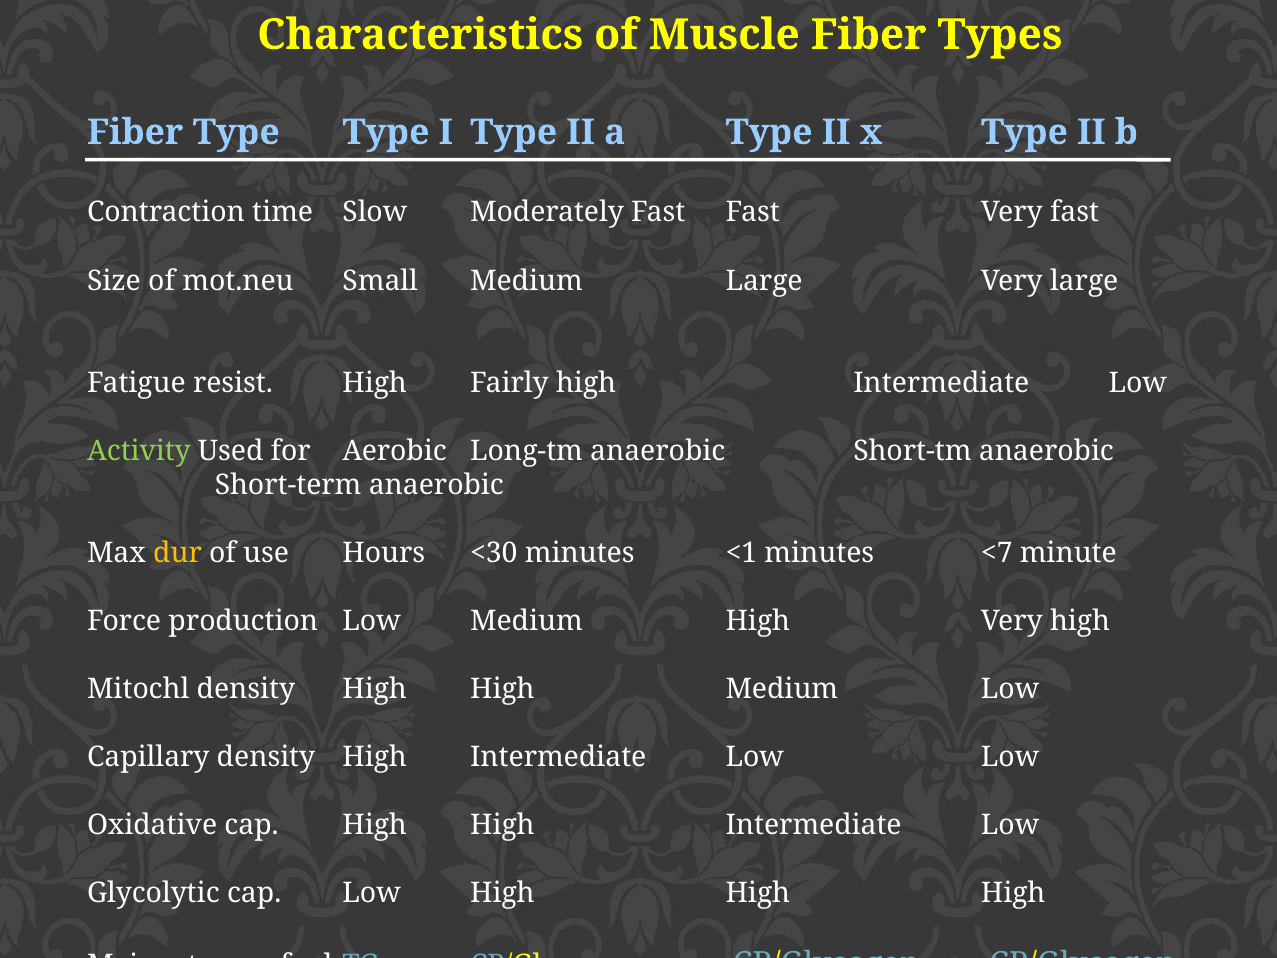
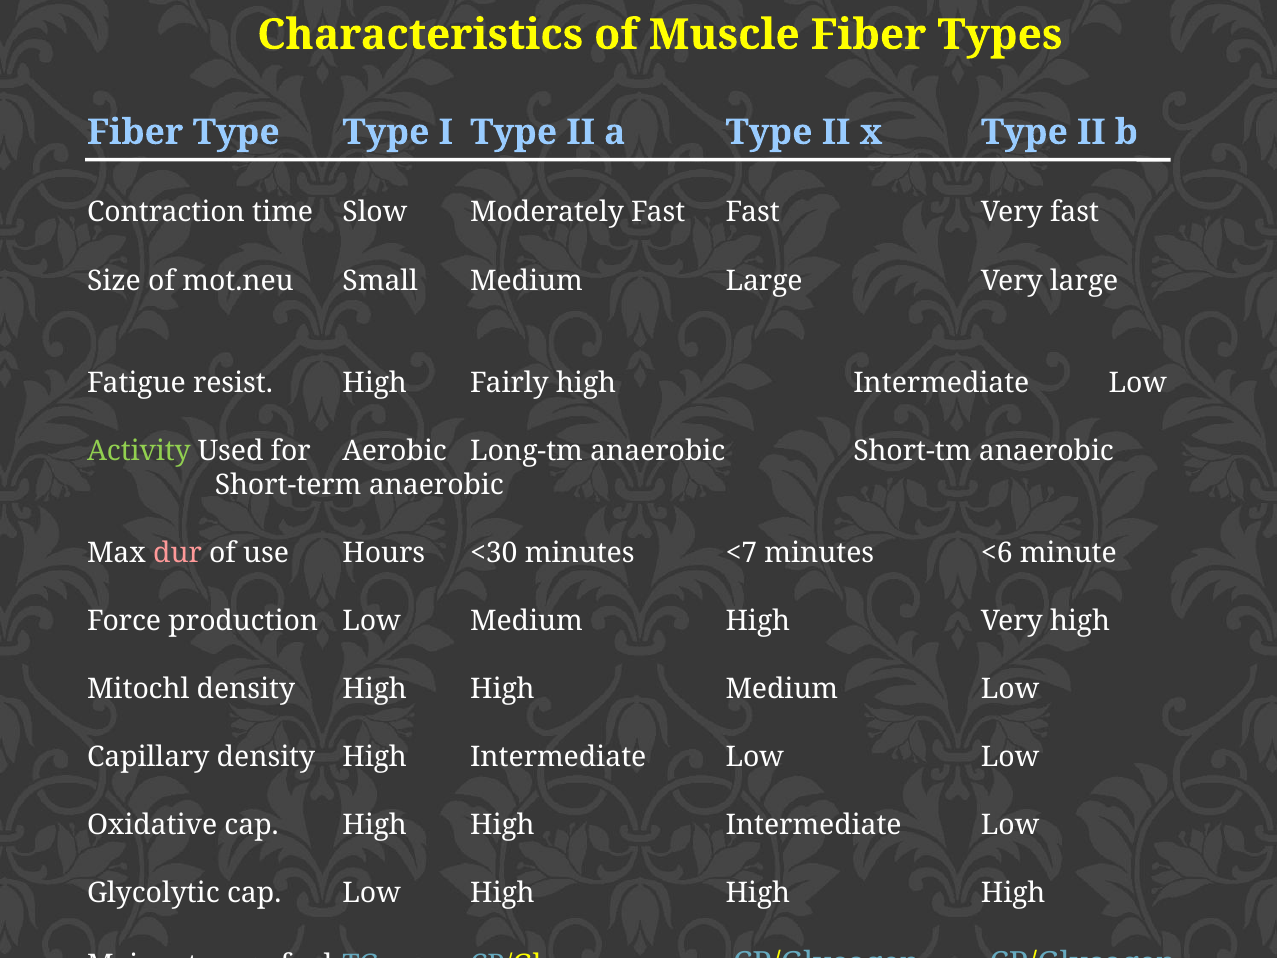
dur colour: yellow -> pink
<1: <1 -> <7
<7: <7 -> <6
